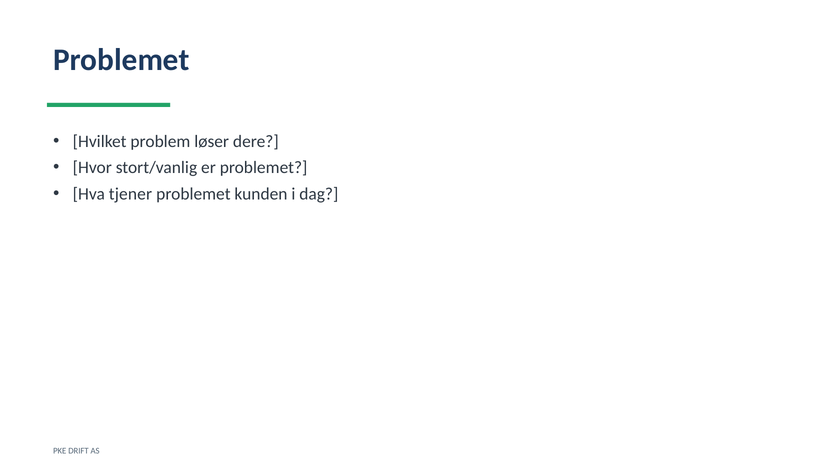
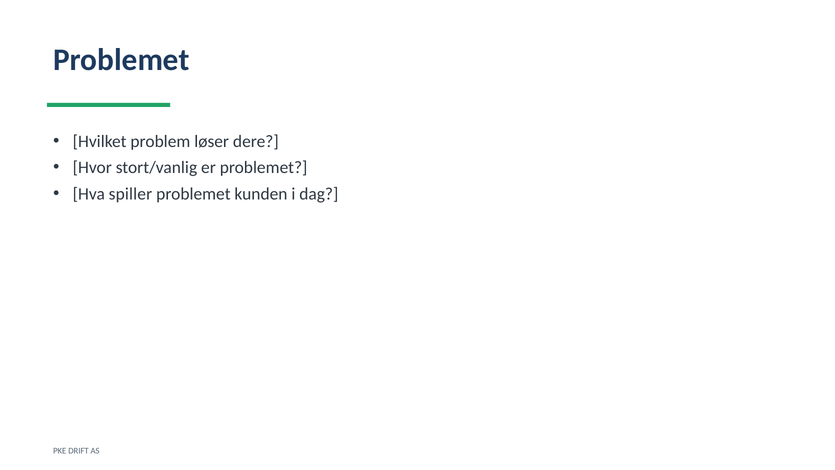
tjener: tjener -> spiller
